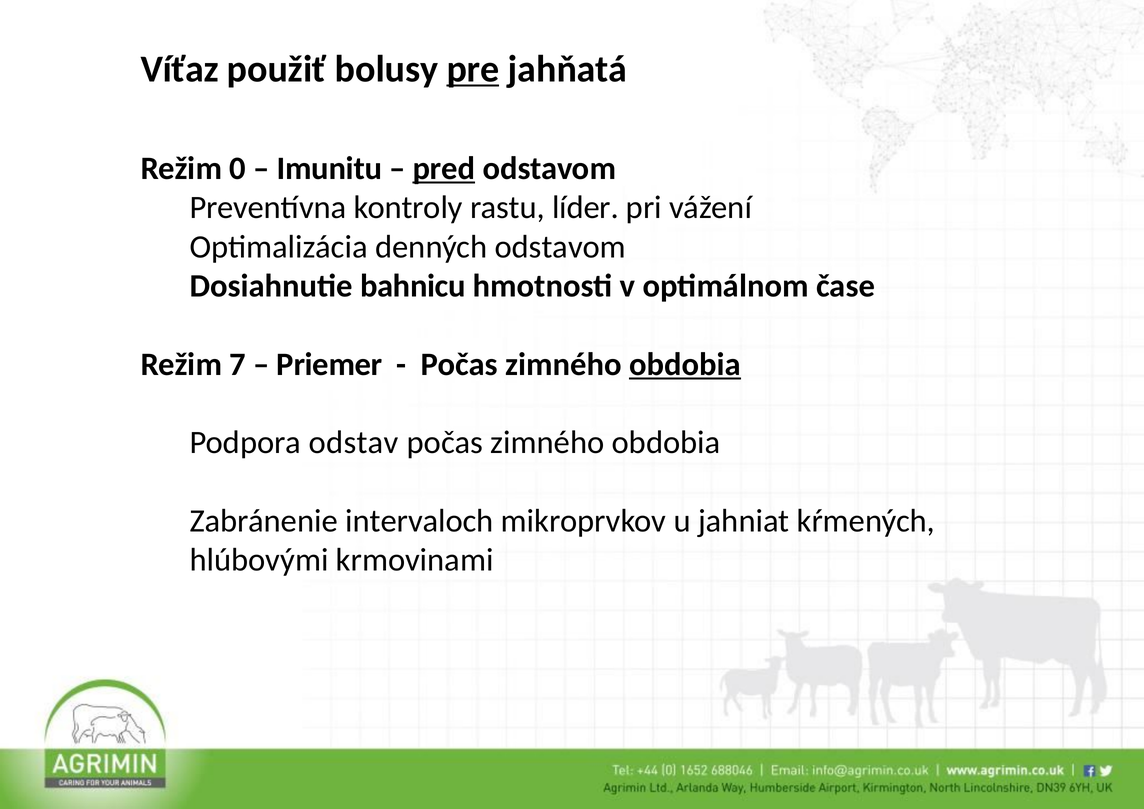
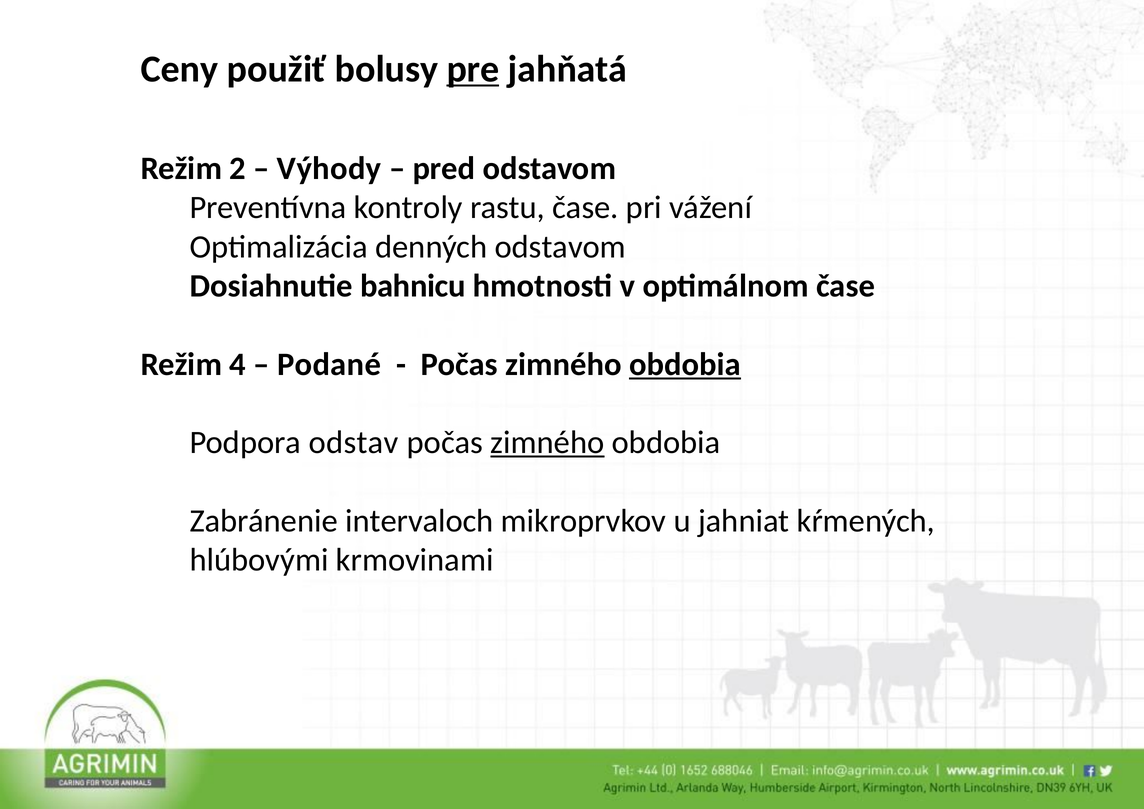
Víťaz: Víťaz -> Ceny
0: 0 -> 2
Imunitu: Imunitu -> Výhody
pred underline: present -> none
rastu líder: líder -> čase
7: 7 -> 4
Priemer: Priemer -> Podané
zimného at (547, 442) underline: none -> present
